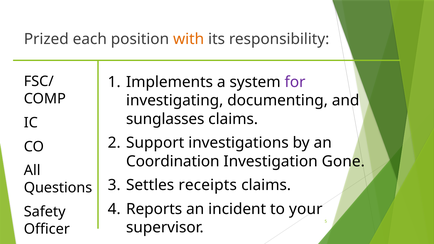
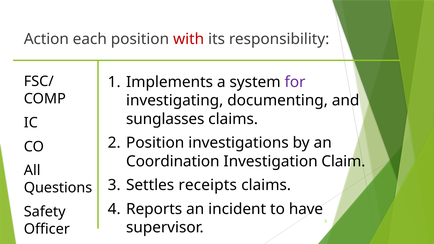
Prized: Prized -> Action
with colour: orange -> red
Support at (155, 143): Support -> Position
Gone: Gone -> Claim
your: your -> have
